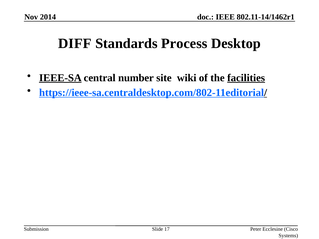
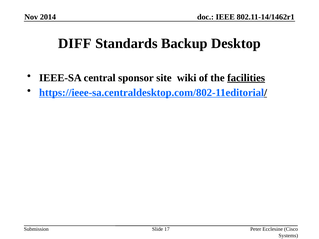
Process: Process -> Backup
IEEE-SA underline: present -> none
number: number -> sponsor
